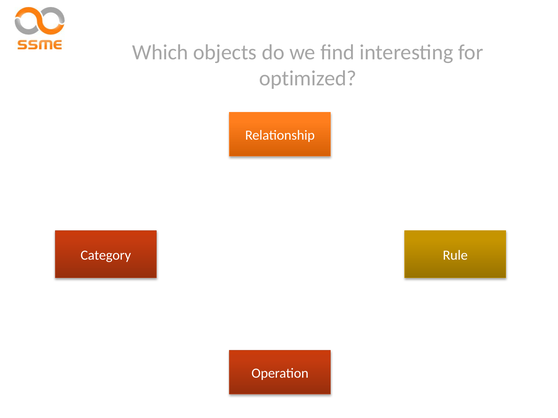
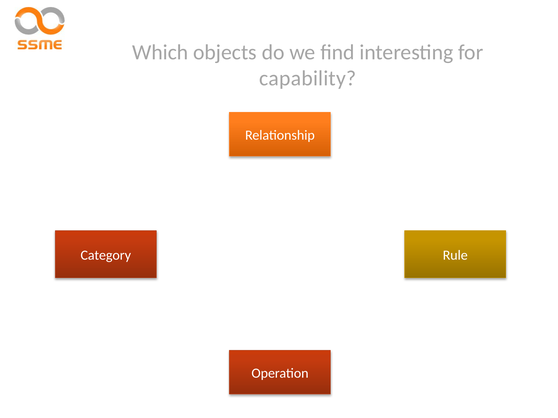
optimized: optimized -> capability
